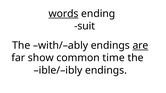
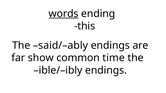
suit: suit -> this
with/–ably: with/–ably -> said/–ably
are underline: present -> none
